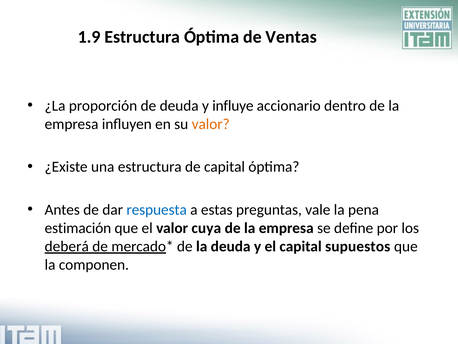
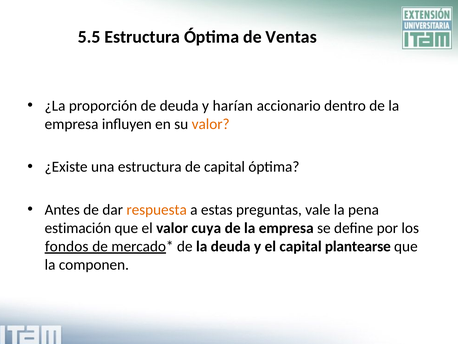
1.9: 1.9 -> 5.5
influye: influye -> harían
respuesta colour: blue -> orange
deberá: deberá -> fondos
supuestos: supuestos -> plantearse
